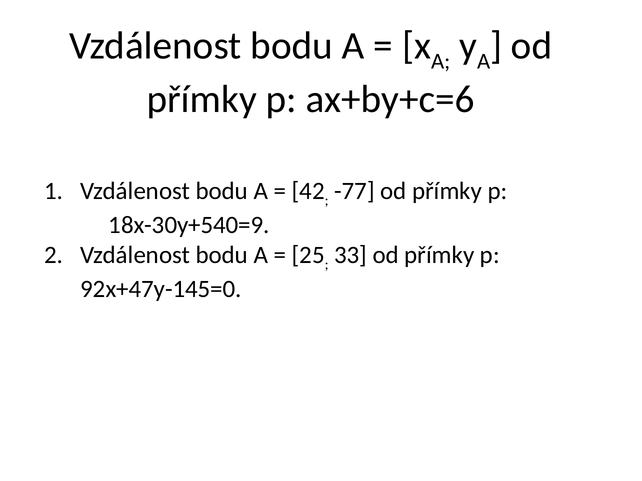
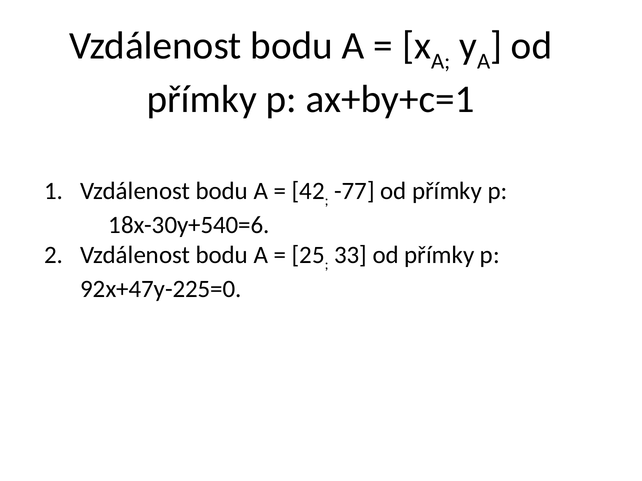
ax+by+c=6: ax+by+c=6 -> ax+by+c=1
18x-30y+540=9: 18x-30y+540=9 -> 18x-30y+540=6
92x+47y-145=0: 92x+47y-145=0 -> 92x+47y-225=0
